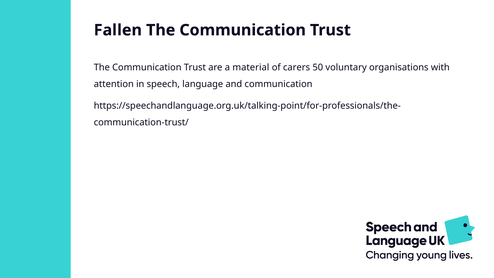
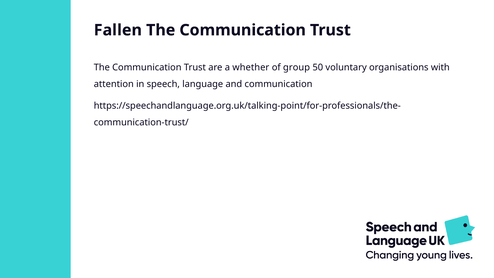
material: material -> whether
carers: carers -> group
